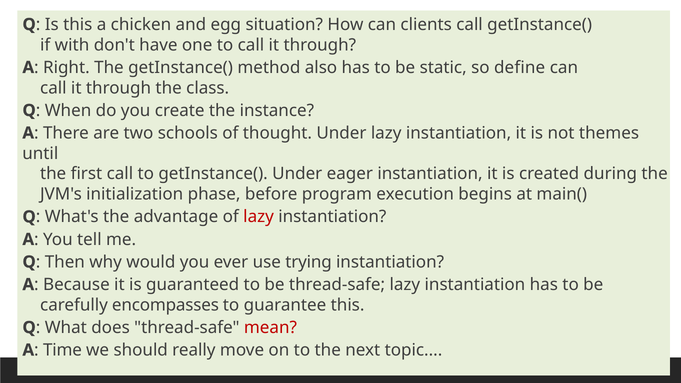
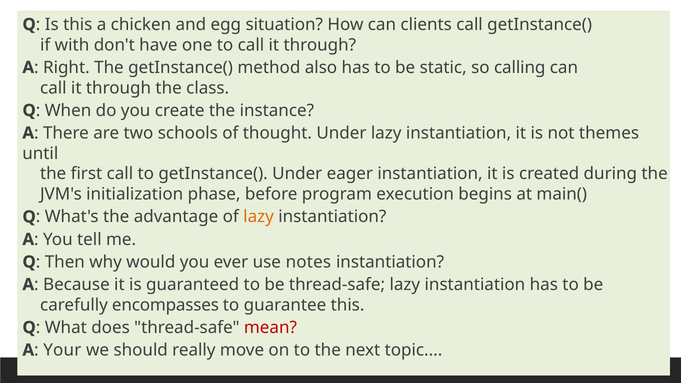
define: define -> calling
lazy at (259, 217) colour: red -> orange
trying: trying -> notes
Time: Time -> Your
